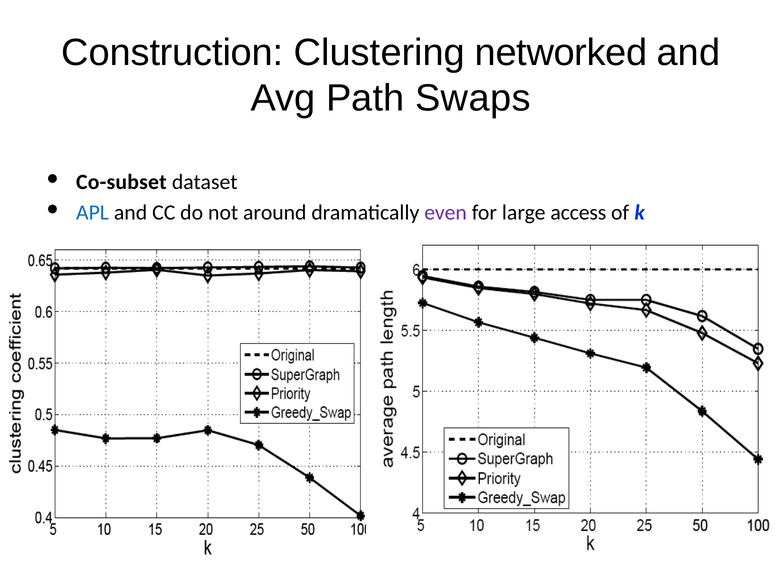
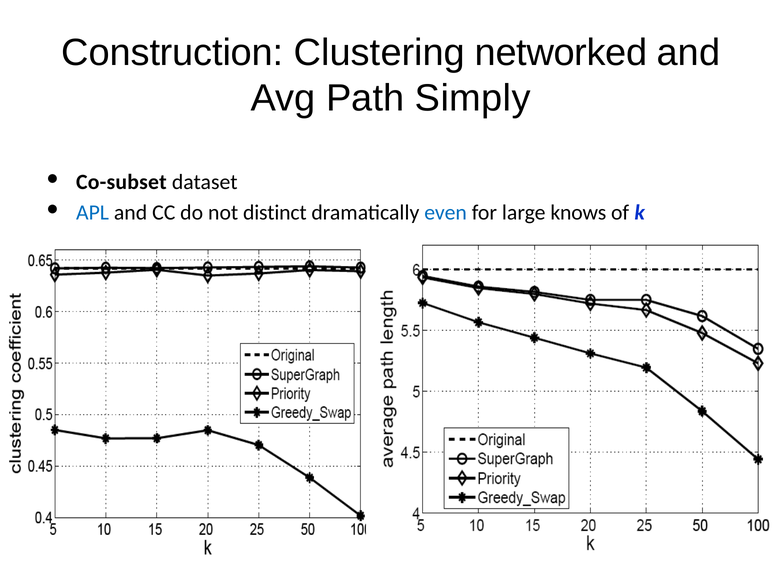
Swaps: Swaps -> Simply
around: around -> distinct
even colour: purple -> blue
access: access -> knows
